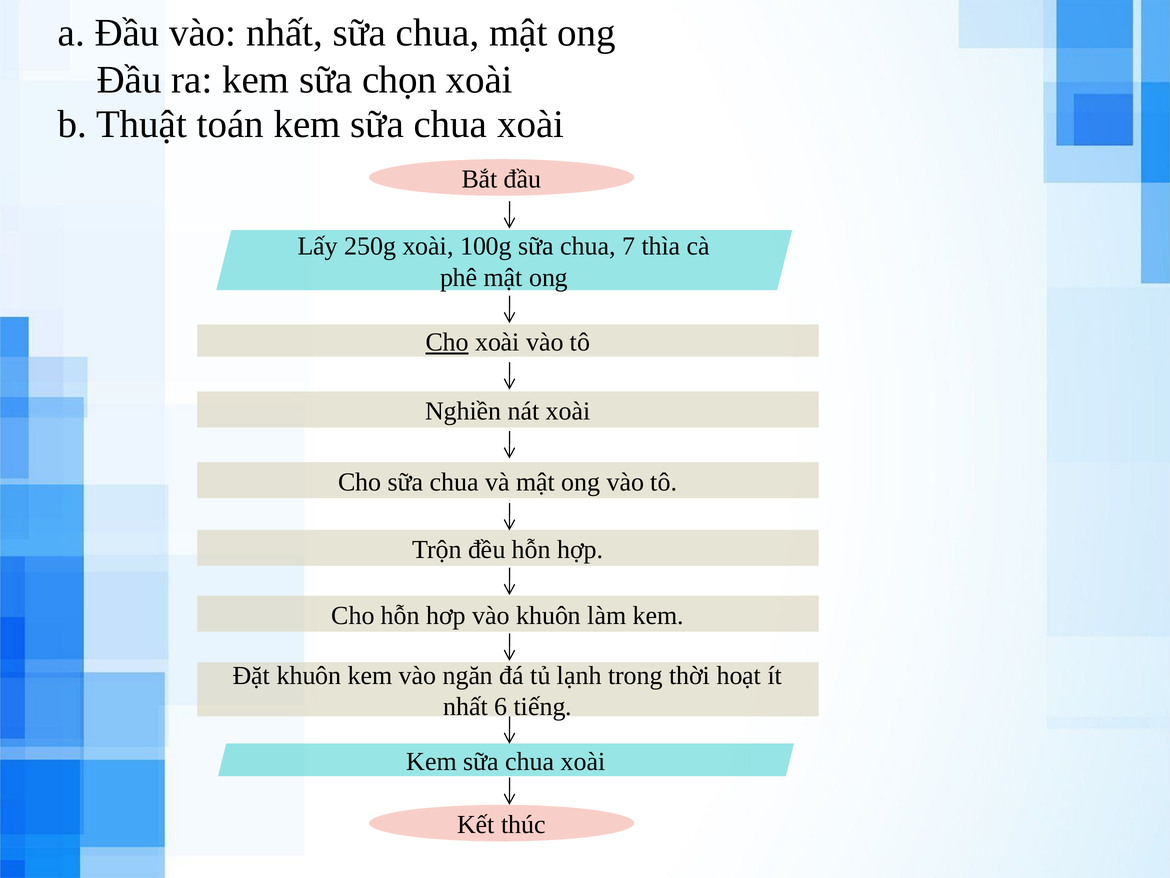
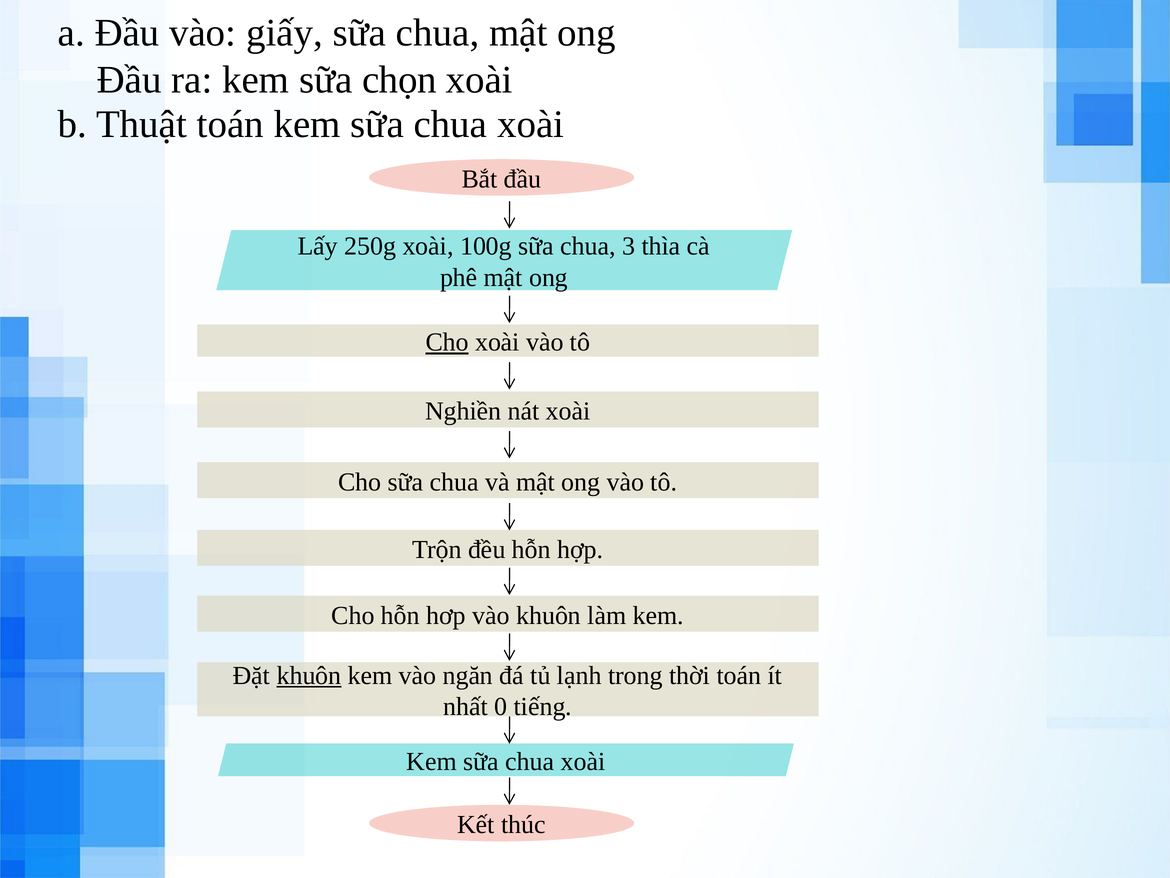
vào nhất: nhất -> giấy
7: 7 -> 3
khuôn at (309, 675) underline: none -> present
thời hoạt: hoạt -> toán
6: 6 -> 0
